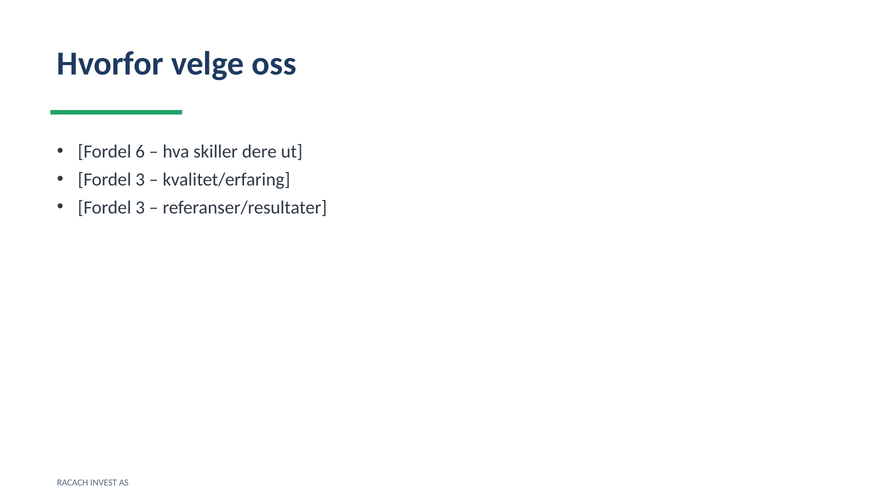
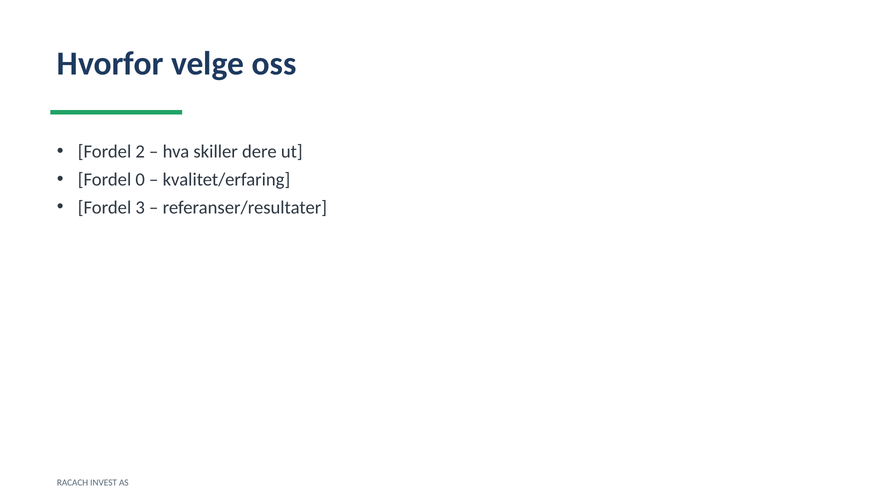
6: 6 -> 2
3 at (140, 179): 3 -> 0
